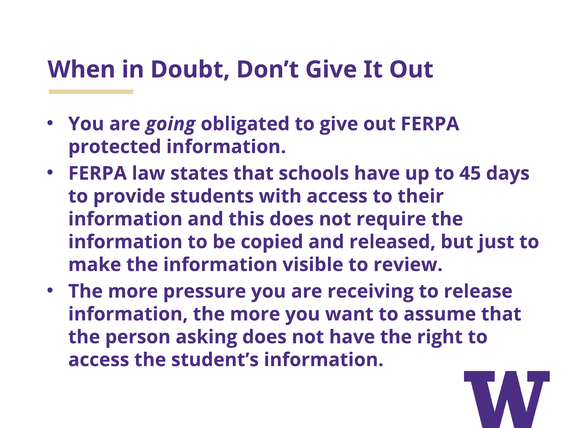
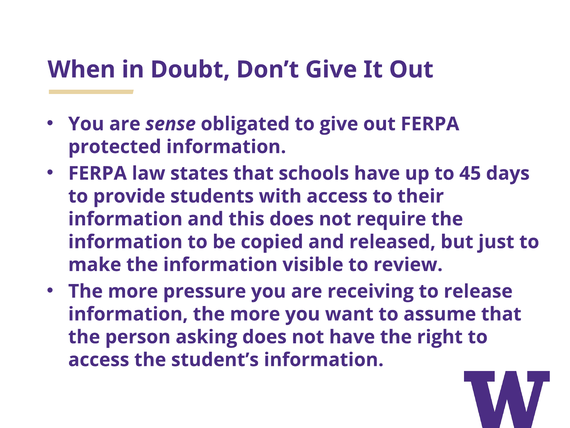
going: going -> sense
